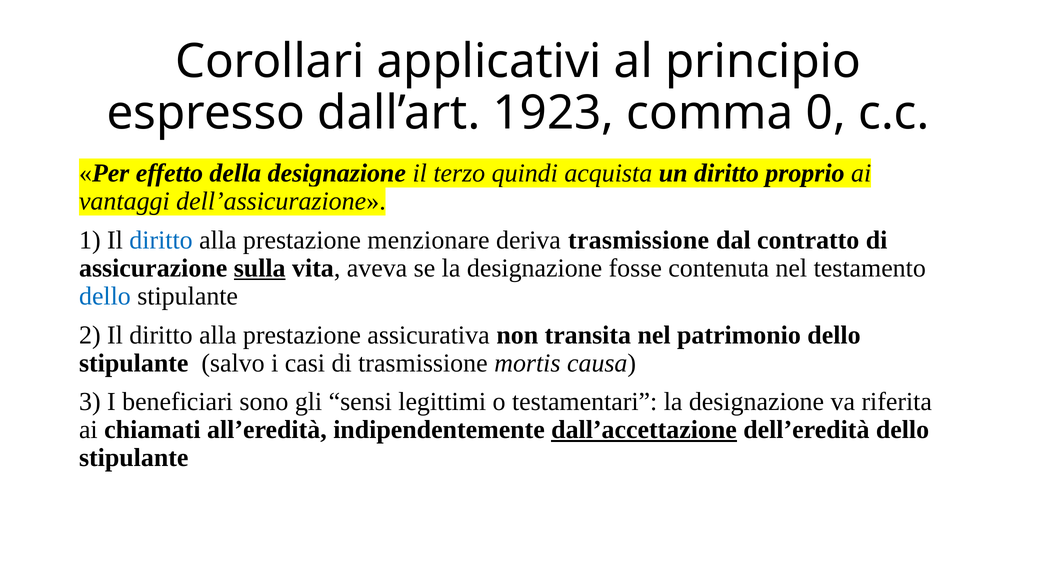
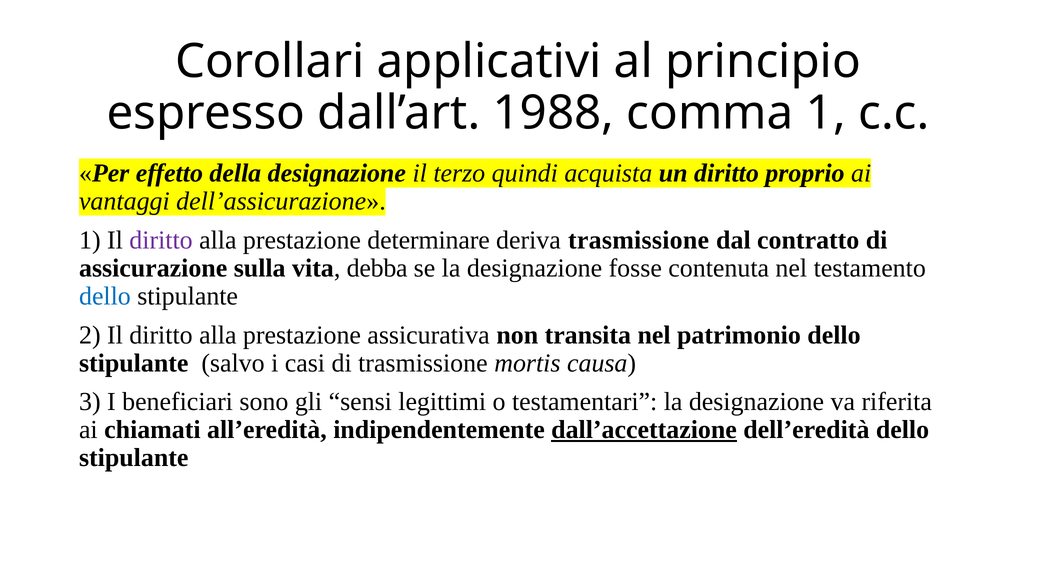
1923: 1923 -> 1988
comma 0: 0 -> 1
diritto at (161, 240) colour: blue -> purple
menzionare: menzionare -> determinare
sulla underline: present -> none
aveva: aveva -> debba
